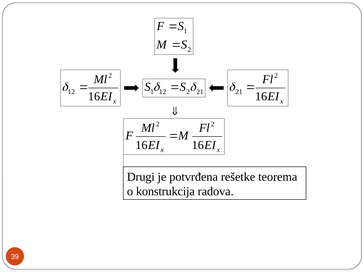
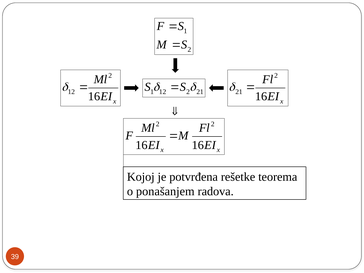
Drugi: Drugi -> Kojoj
konstrukcija: konstrukcija -> ponašanjem
